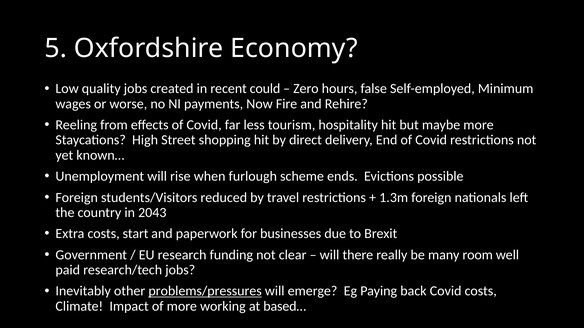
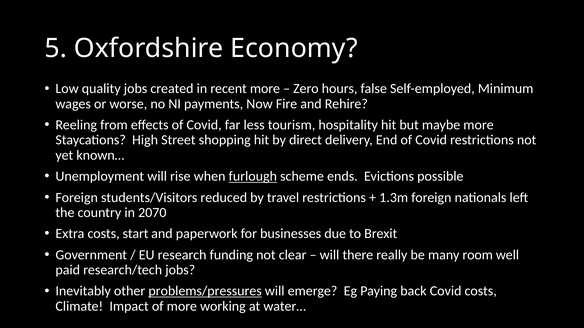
recent could: could -> more
furlough underline: none -> present
2043: 2043 -> 2070
based…: based… -> water…
